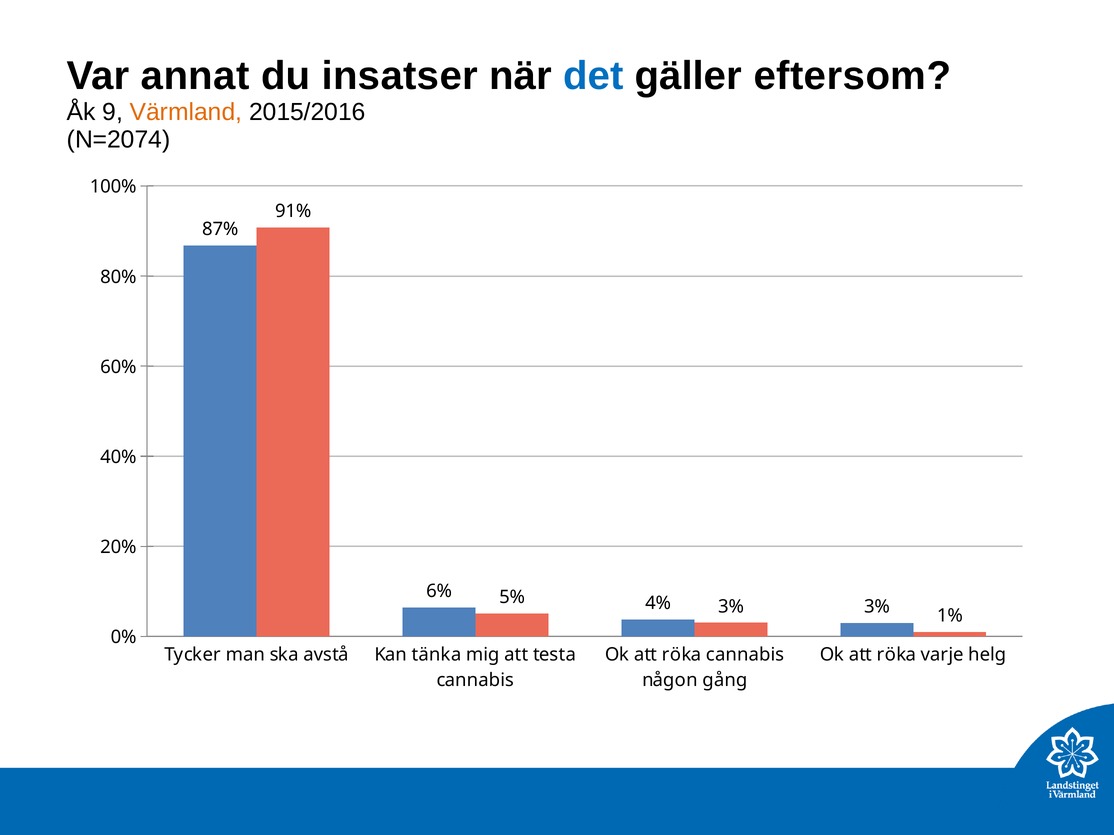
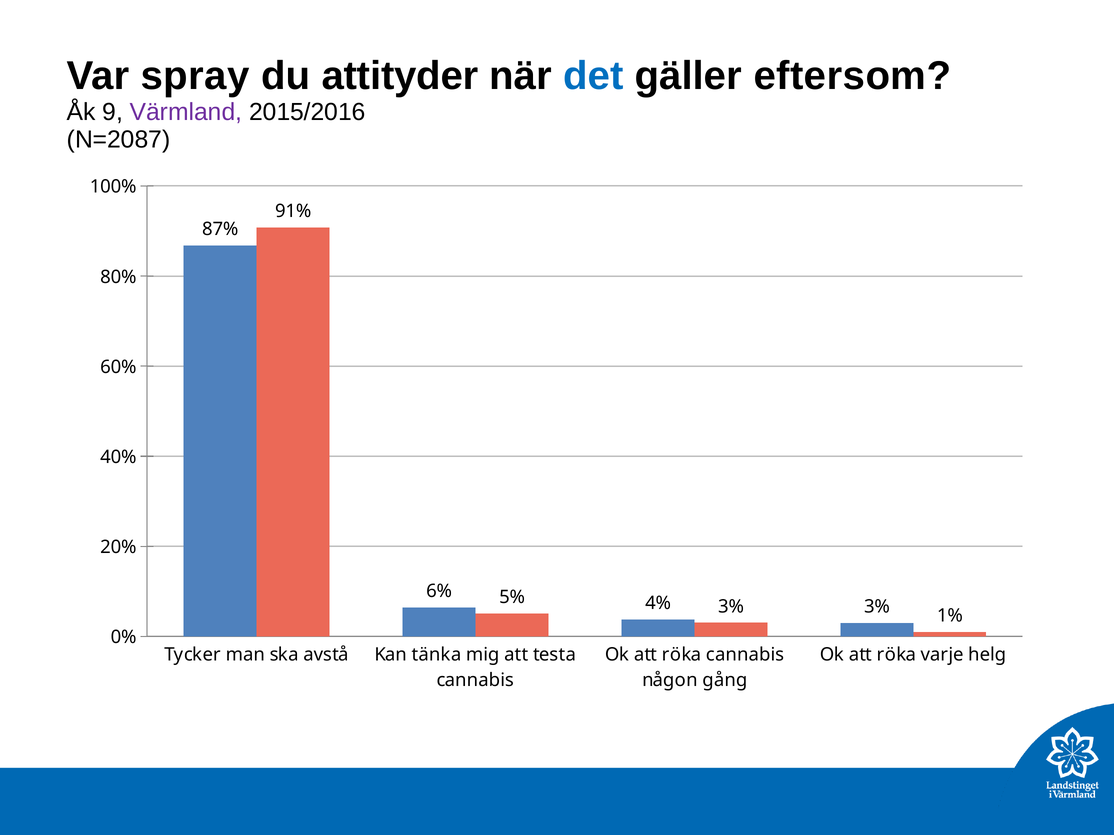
annat: annat -> spray
insatser: insatser -> attityder
Värmland colour: orange -> purple
N=2074: N=2074 -> N=2087
